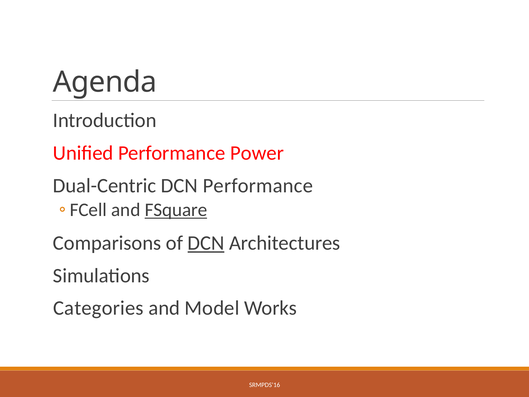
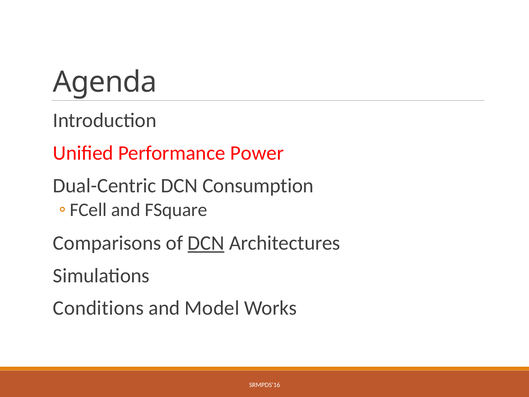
DCN Performance: Performance -> Consumption
FSquare underline: present -> none
Categories: Categories -> Conditions
